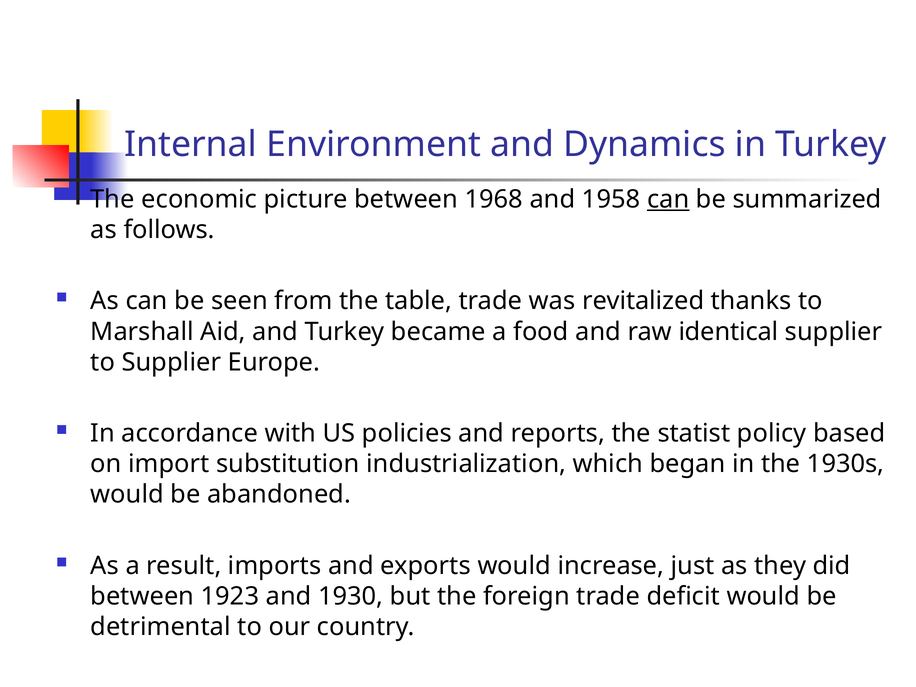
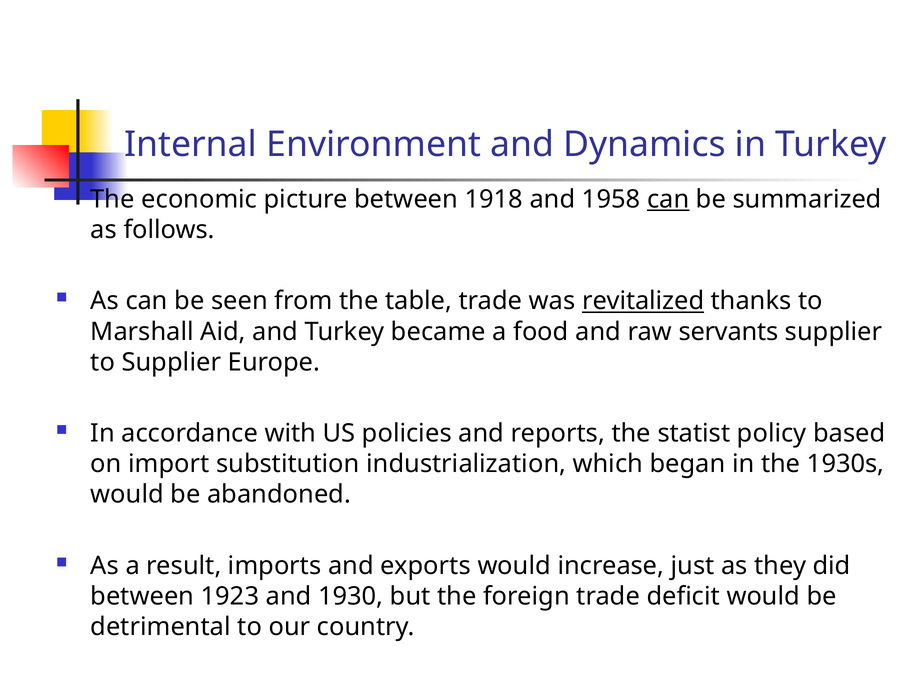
1968: 1968 -> 1918
revitalized underline: none -> present
identical: identical -> servants
